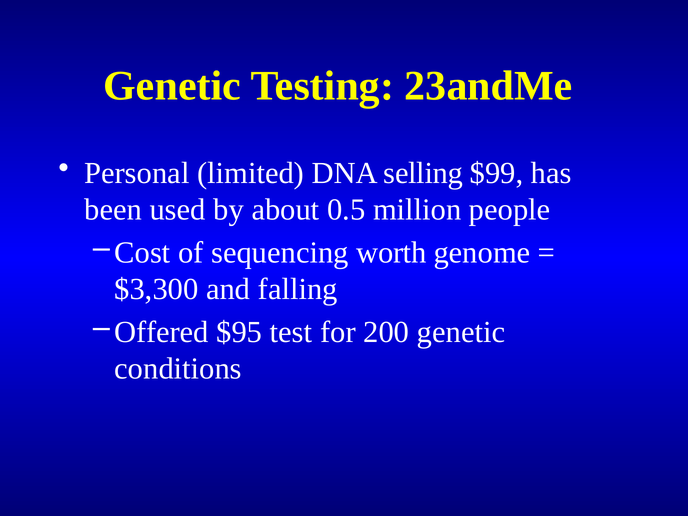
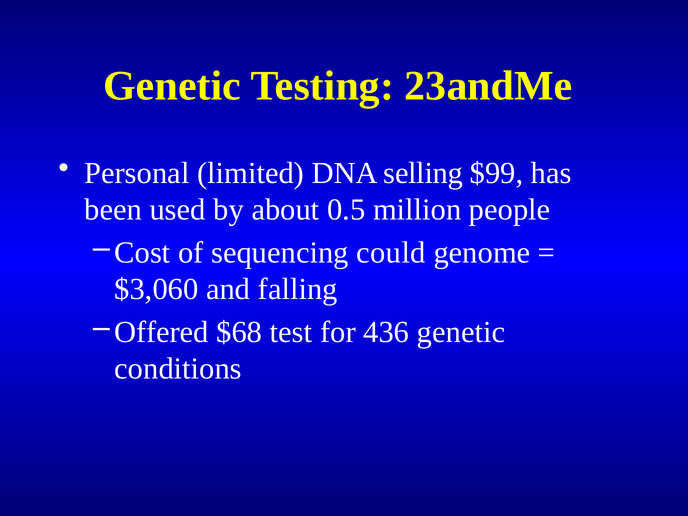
worth: worth -> could
$3,300: $3,300 -> $3,060
$95: $95 -> $68
200: 200 -> 436
